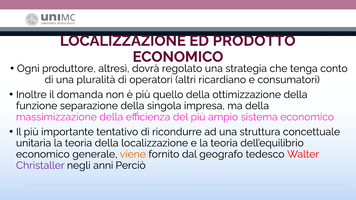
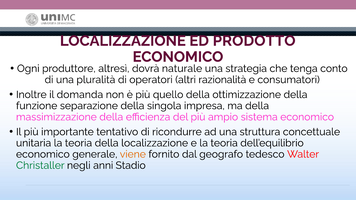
regolato: regolato -> naturale
ricardiano: ricardiano -> razionalità
Christaller colour: purple -> green
Perciò: Perciò -> Stadio
